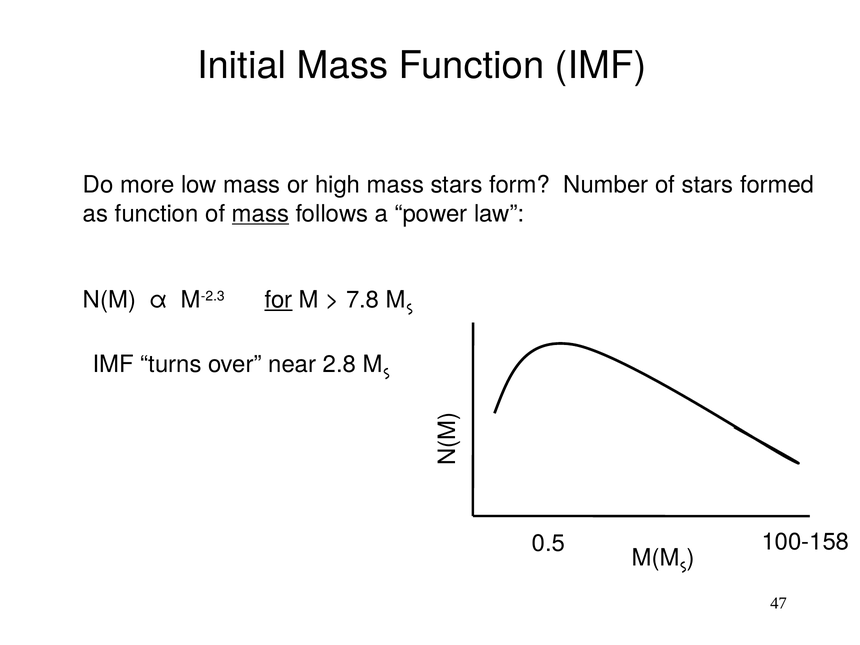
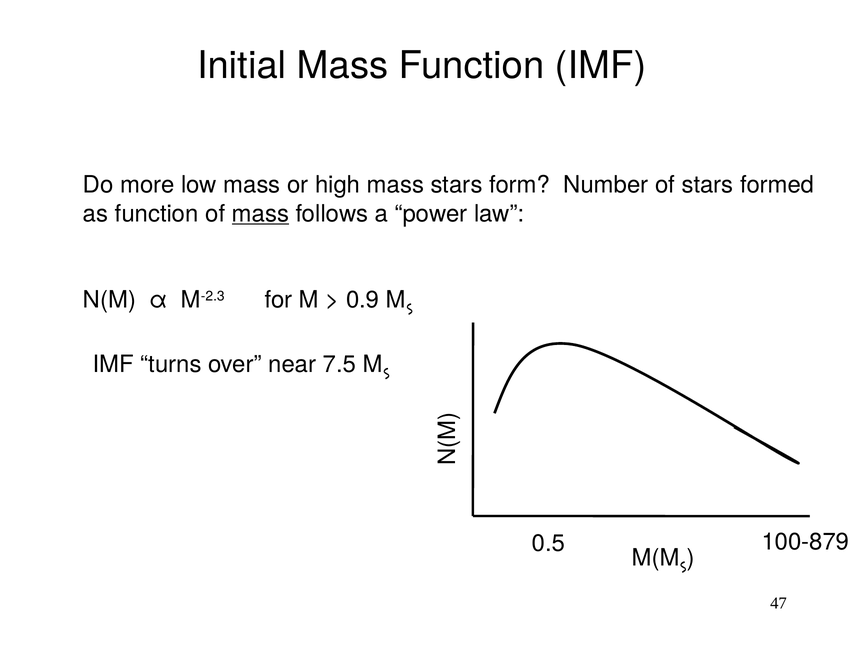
for underline: present -> none
7.8: 7.8 -> 0.9
2.8: 2.8 -> 7.5
100-158: 100-158 -> 100-879
